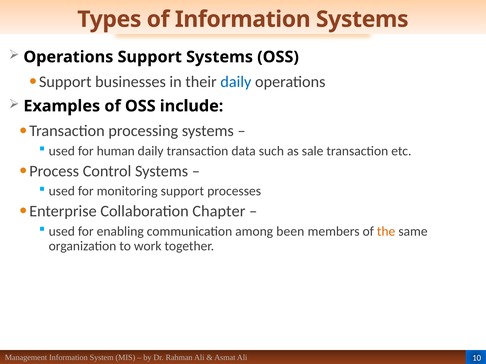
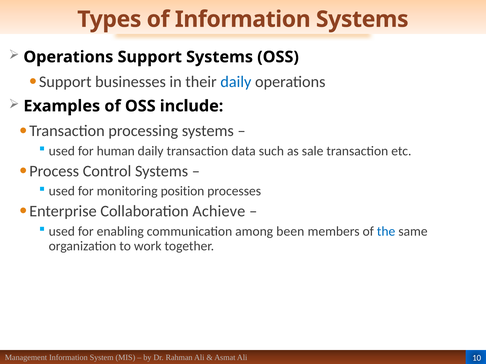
monitoring support: support -> position
Chapter: Chapter -> Achieve
the colour: orange -> blue
